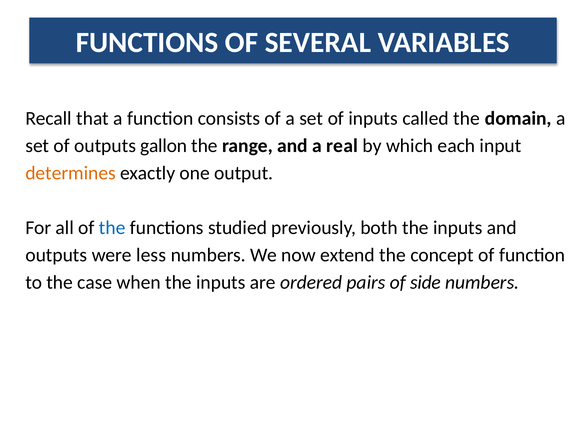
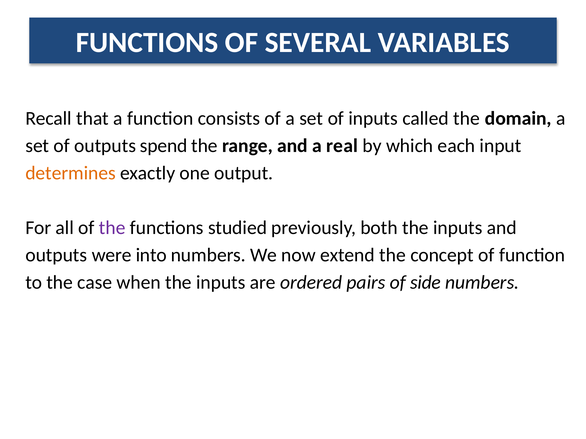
gallon: gallon -> spend
the at (112, 228) colour: blue -> purple
less: less -> into
